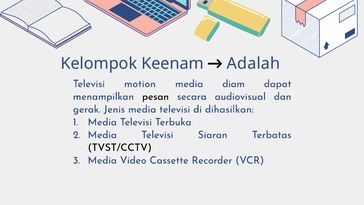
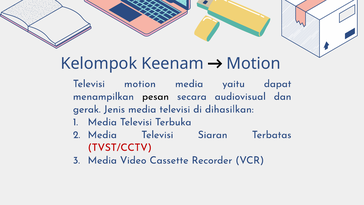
Adalah at (253, 63): Adalah -> Motion
diam: diam -> yaitu
TVST/CCTV colour: black -> red
